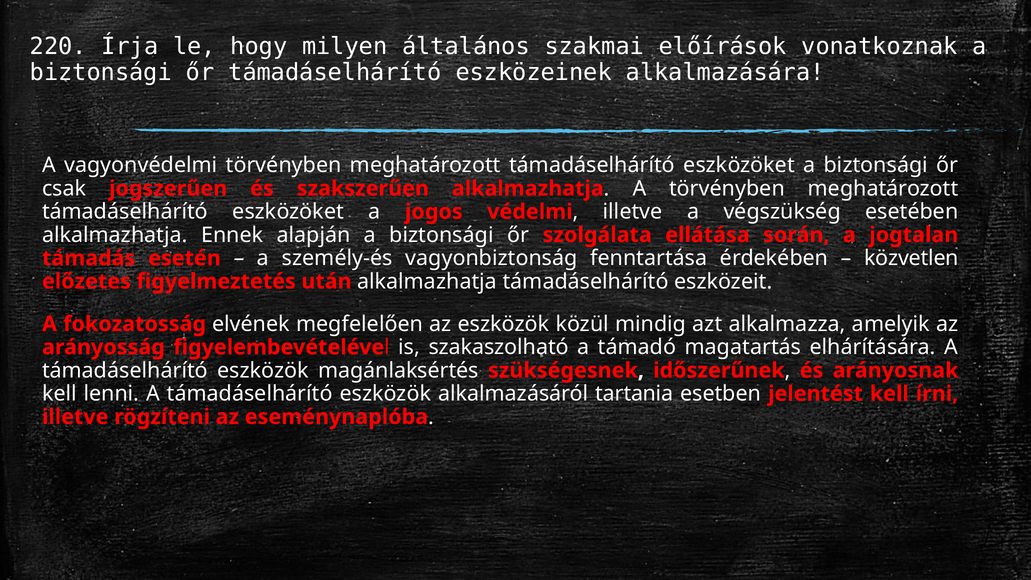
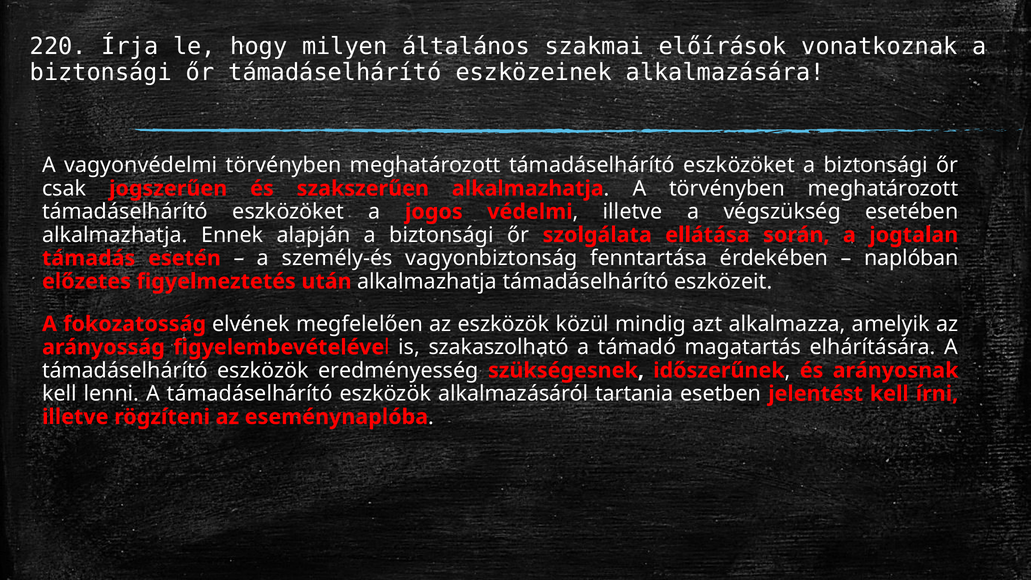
közvetlen: közvetlen -> naplóban
magánlaksértés: magánlaksértés -> eredményesség
